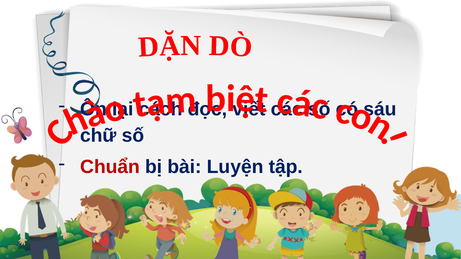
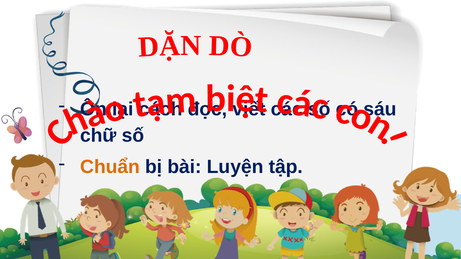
Chuẩn colour: red -> orange
